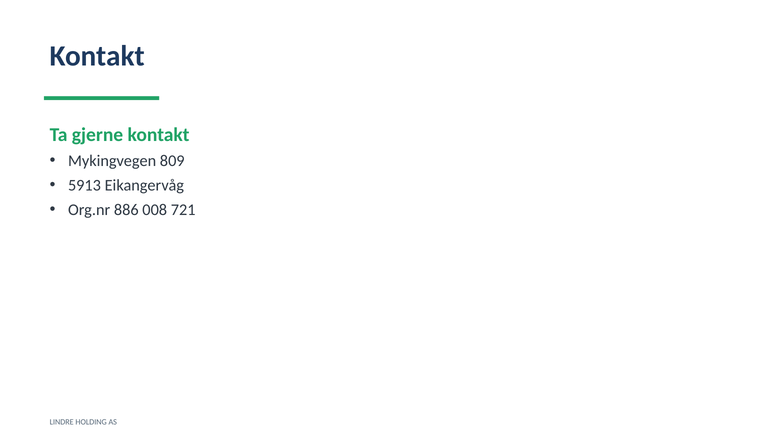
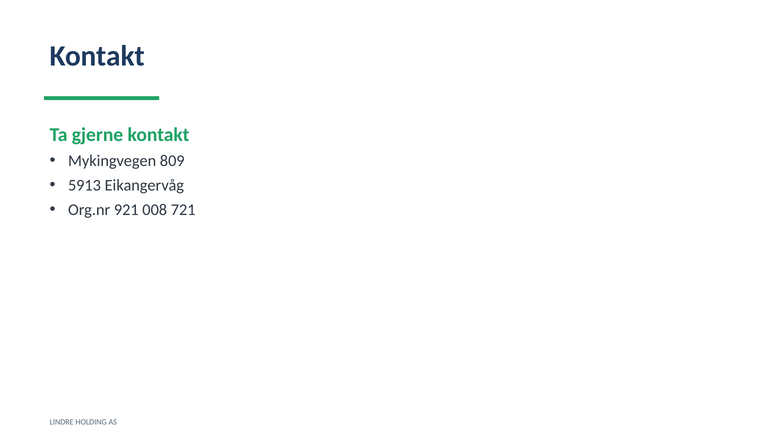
886: 886 -> 921
